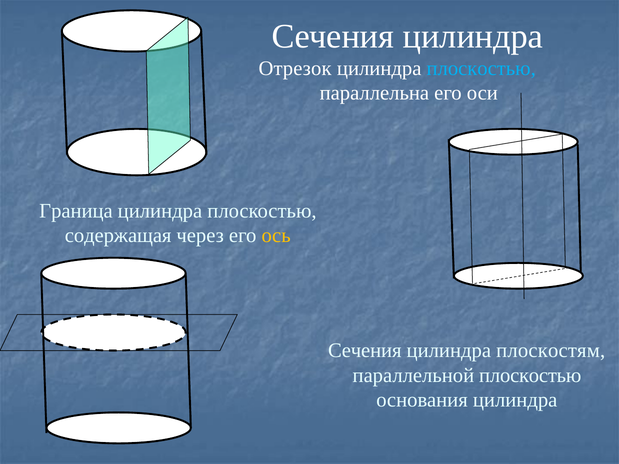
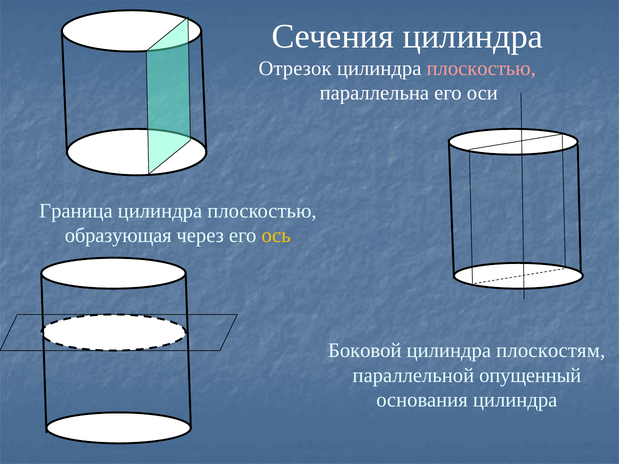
плоскостью at (481, 68) colour: light blue -> pink
содержащая: содержащая -> образующая
Сечения at (365, 351): Сечения -> Боковой
параллельной плоскостью: плоскостью -> опущенный
